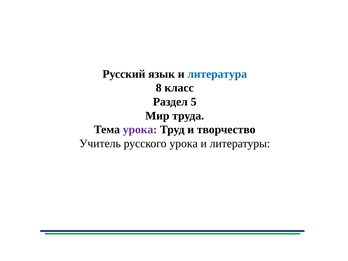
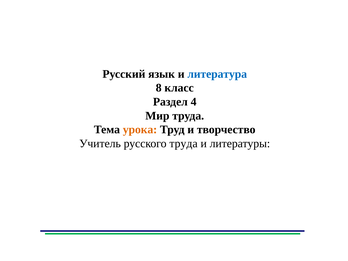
5: 5 -> 4
урока at (140, 130) colour: purple -> orange
русского урока: урока -> труда
